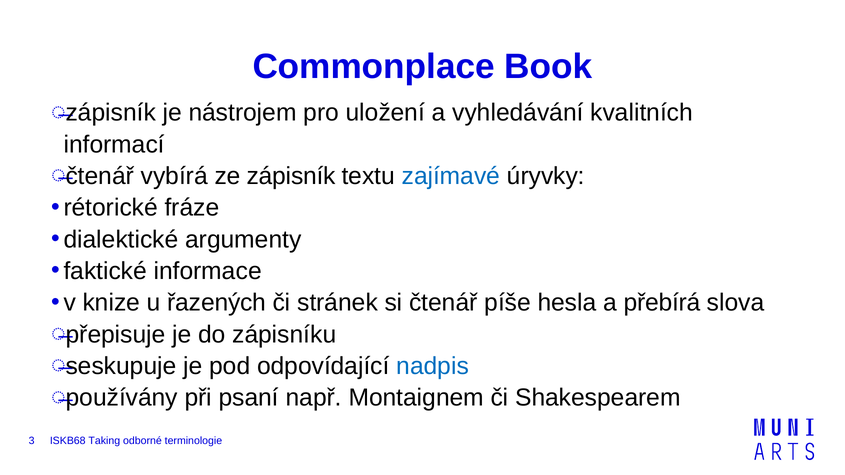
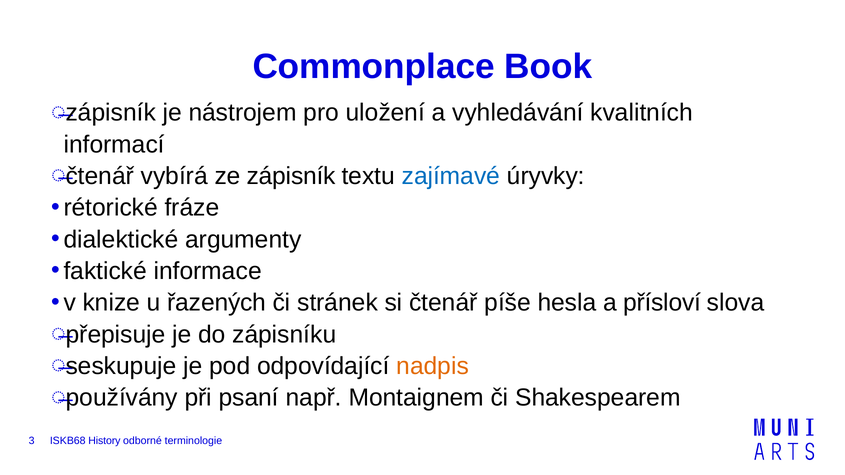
přebírá: přebírá -> přísloví
nadpis colour: blue -> orange
Taking: Taking -> History
